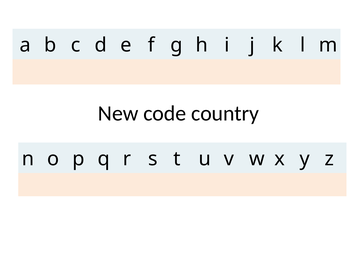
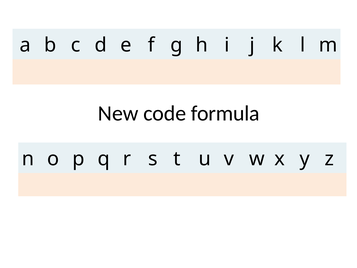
country: country -> formula
